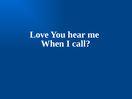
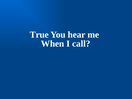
Love: Love -> True
